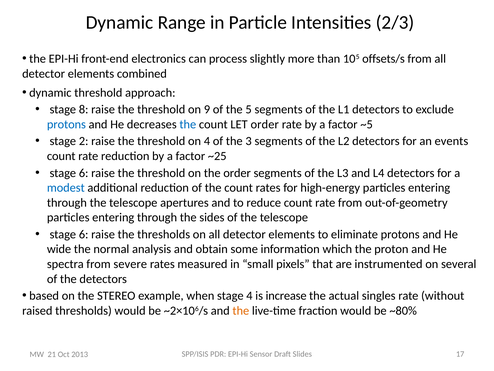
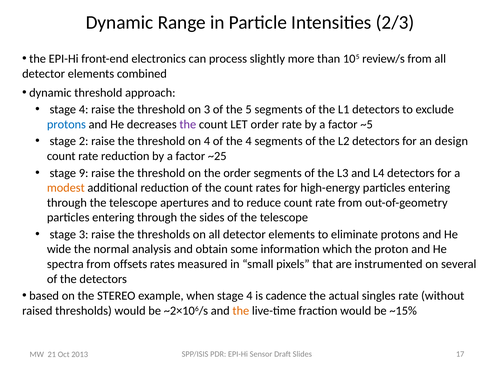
offsets/s: offsets/s -> review/s
8 at (84, 109): 8 -> 4
on 9: 9 -> 3
the at (188, 124) colour: blue -> purple
the 3: 3 -> 4
events: events -> design
6 at (84, 173): 6 -> 9
modest colour: blue -> orange
6 at (84, 234): 6 -> 3
severe: severe -> offsets
increase: increase -> cadence
~80%: ~80% -> ~15%
